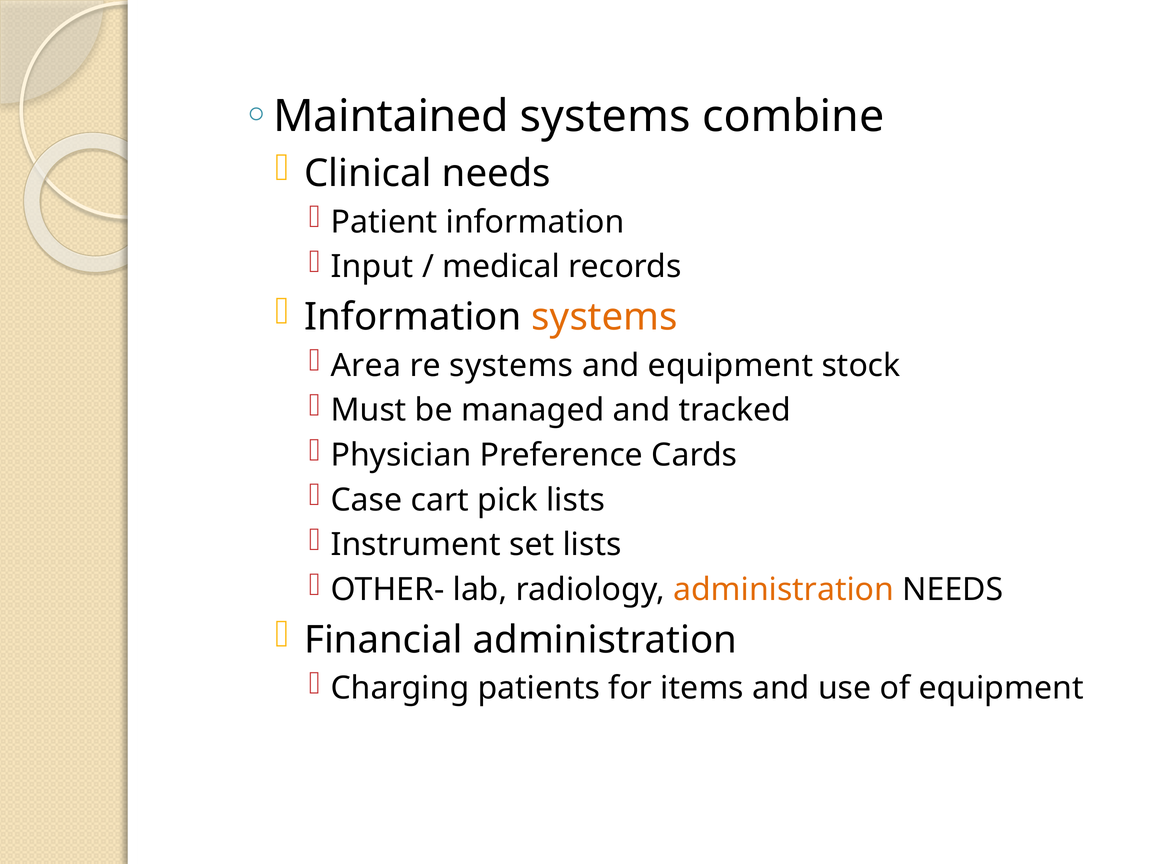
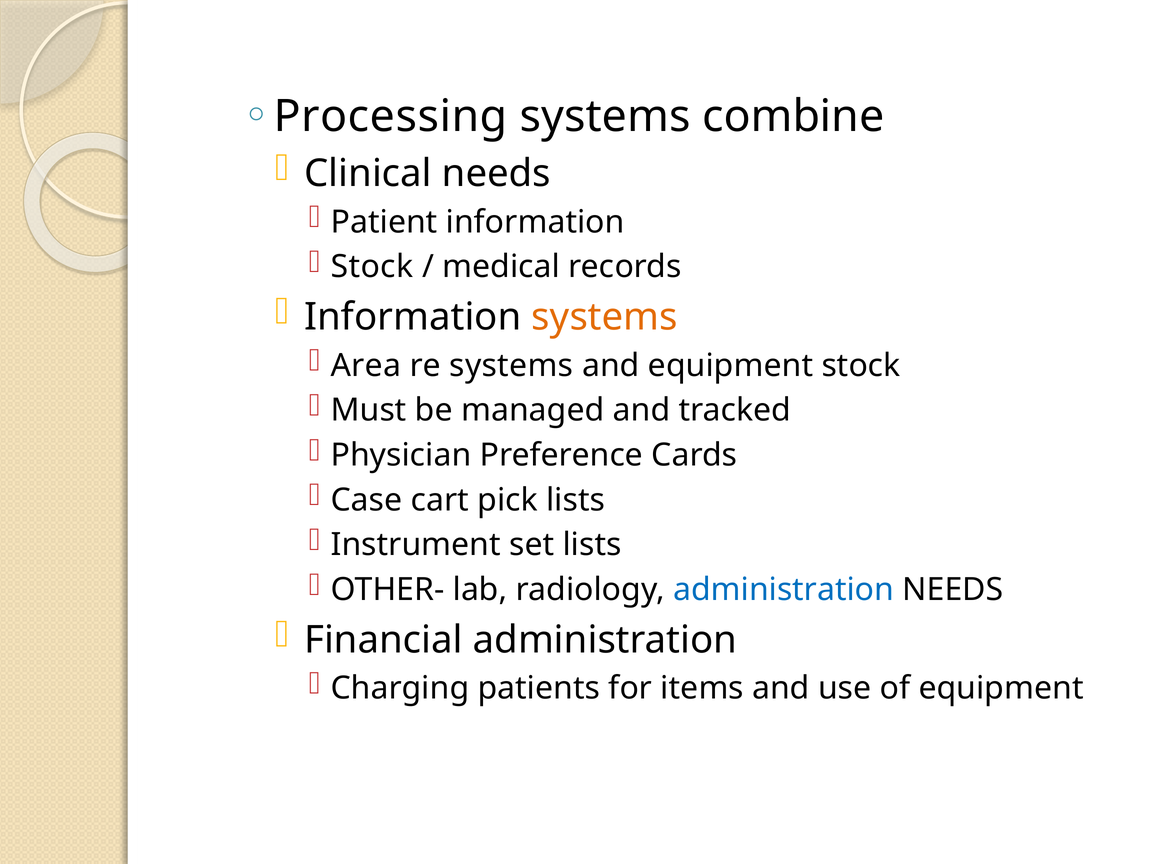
Maintained: Maintained -> Processing
Input at (372, 267): Input -> Stock
administration at (784, 590) colour: orange -> blue
